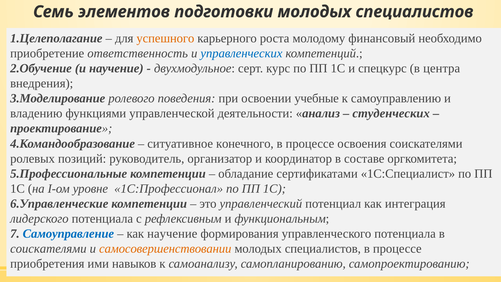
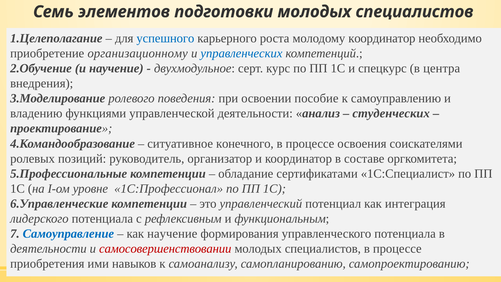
успешного colour: orange -> blue
молодому финансовый: финансовый -> координатор
ответственность: ответственность -> организационному
учебные: учебные -> пособие
соискателями at (48, 249): соискателями -> деятельности
самосовершенствовании colour: orange -> red
